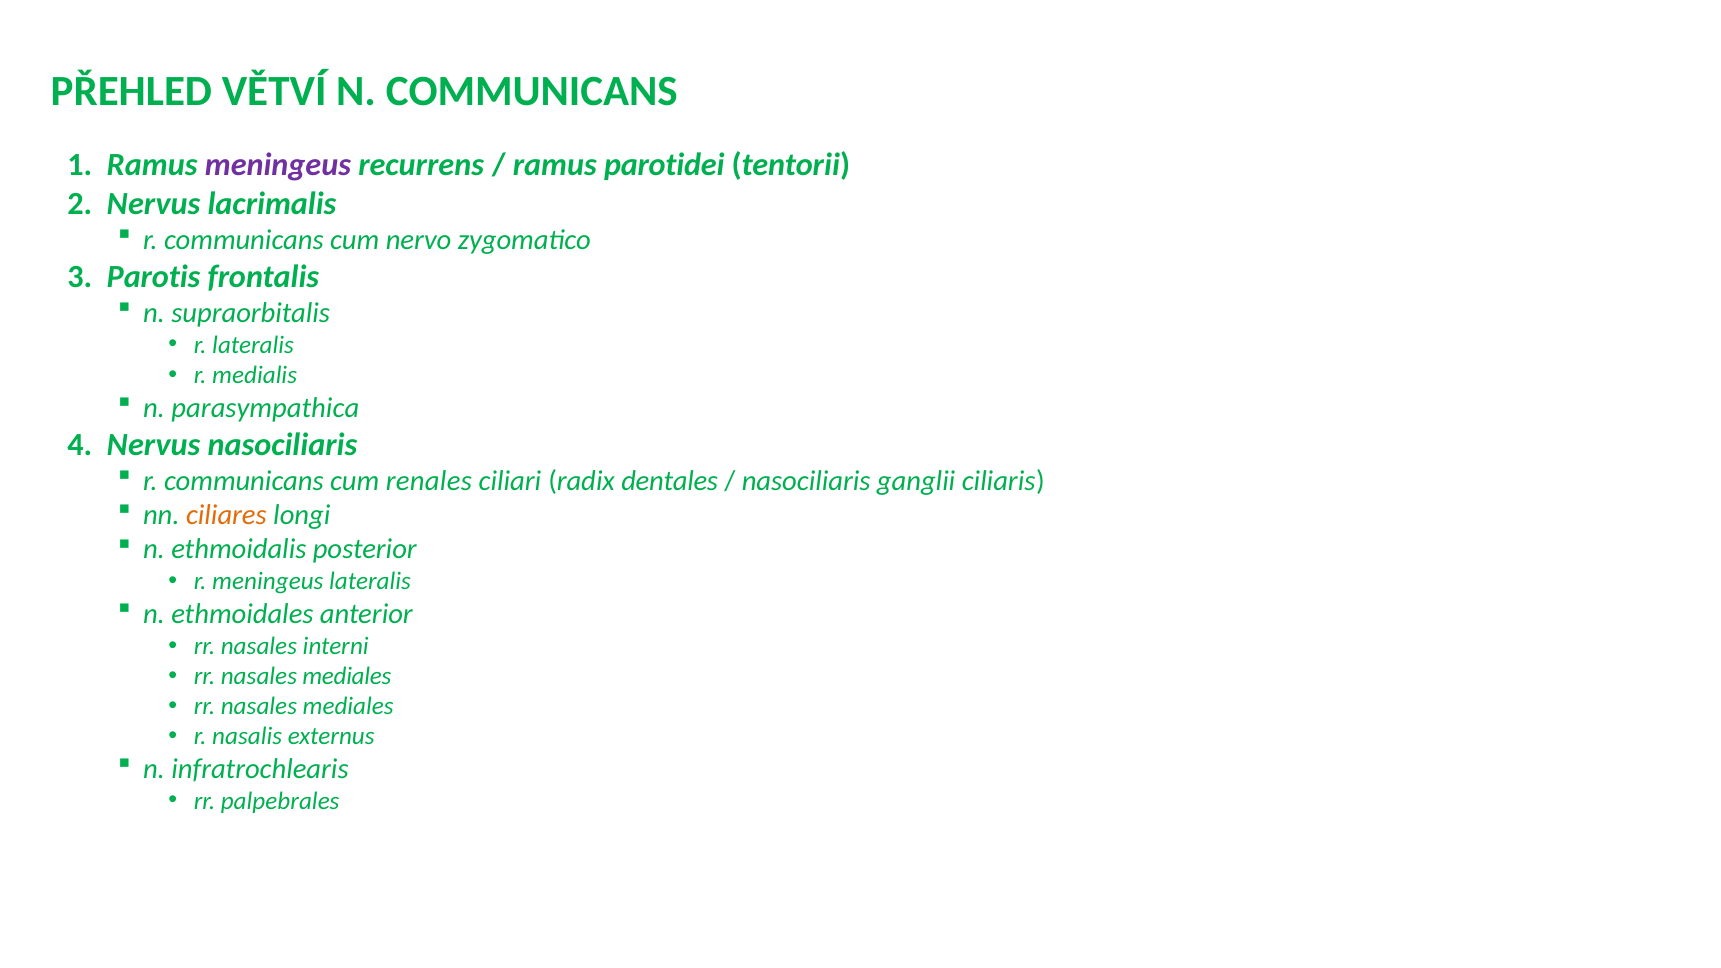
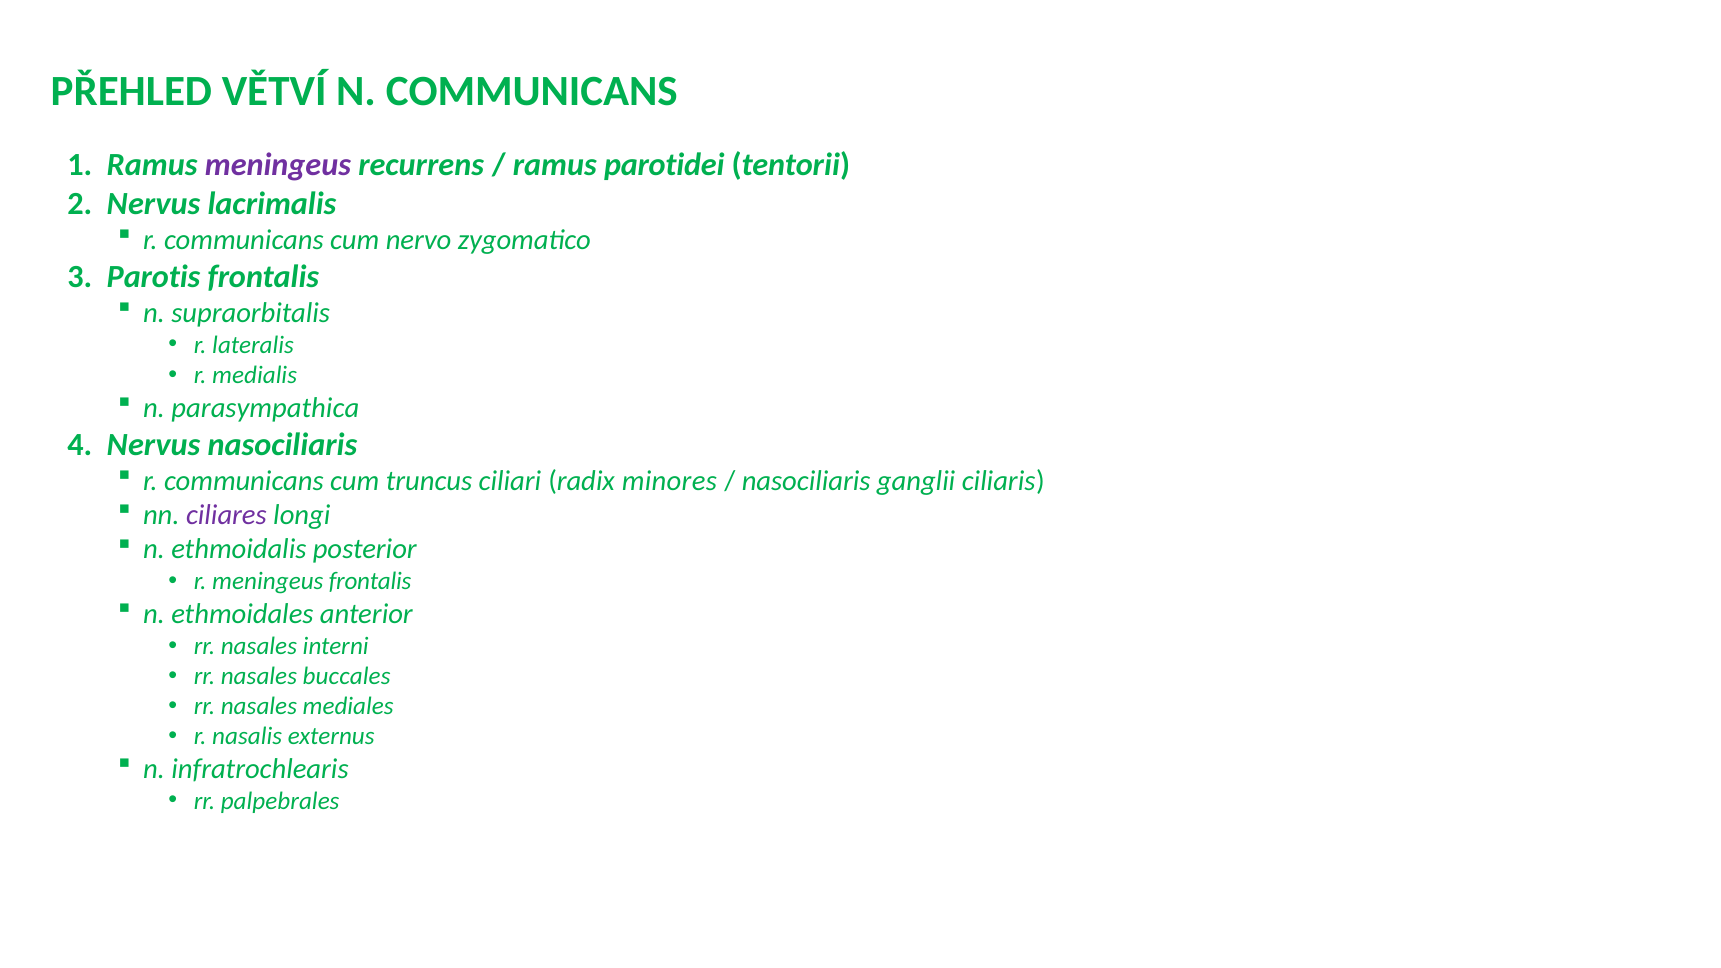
renales: renales -> truncus
dentales: dentales -> minores
ciliares colour: orange -> purple
meningeus lateralis: lateralis -> frontalis
mediales at (347, 676): mediales -> buccales
